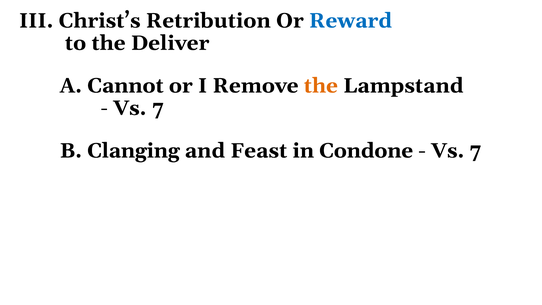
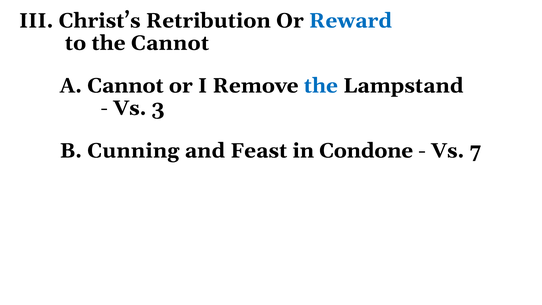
the Deliver: Deliver -> Cannot
the at (321, 86) colour: orange -> blue
7 at (158, 108): 7 -> 3
Clanging: Clanging -> Cunning
